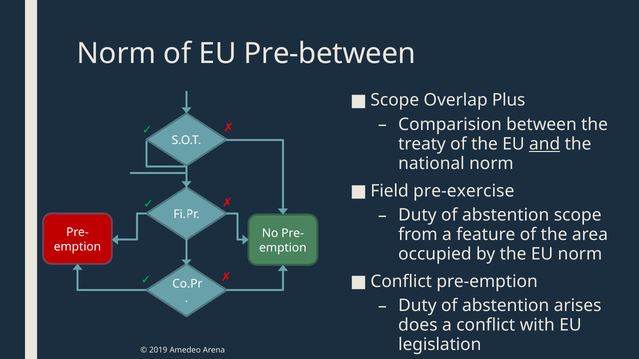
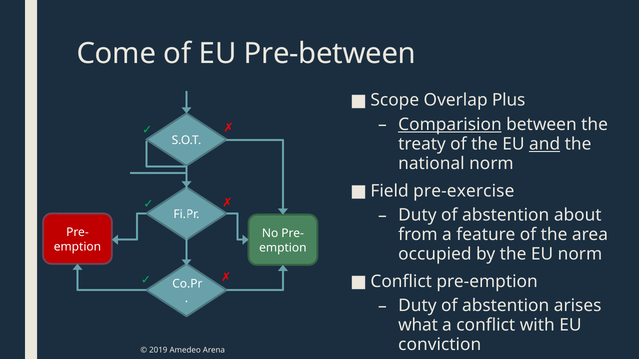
Norm at (116, 54): Norm -> Come
Comparision underline: none -> present
abstention scope: scope -> about
does: does -> what
legislation: legislation -> conviction
